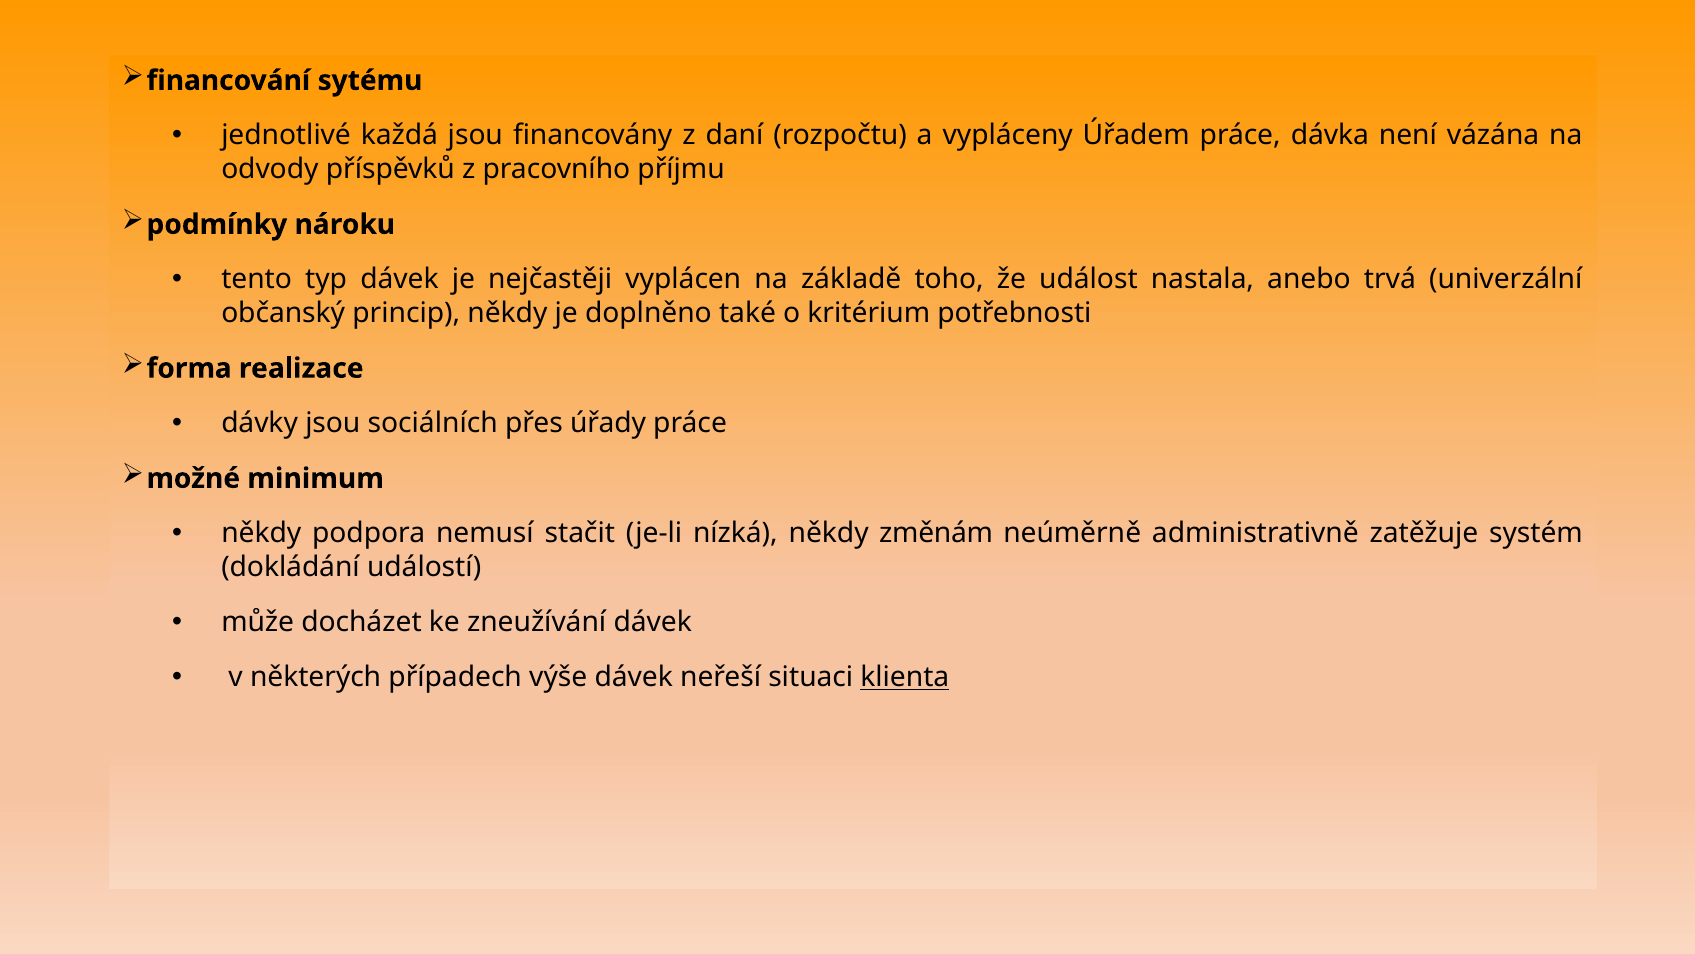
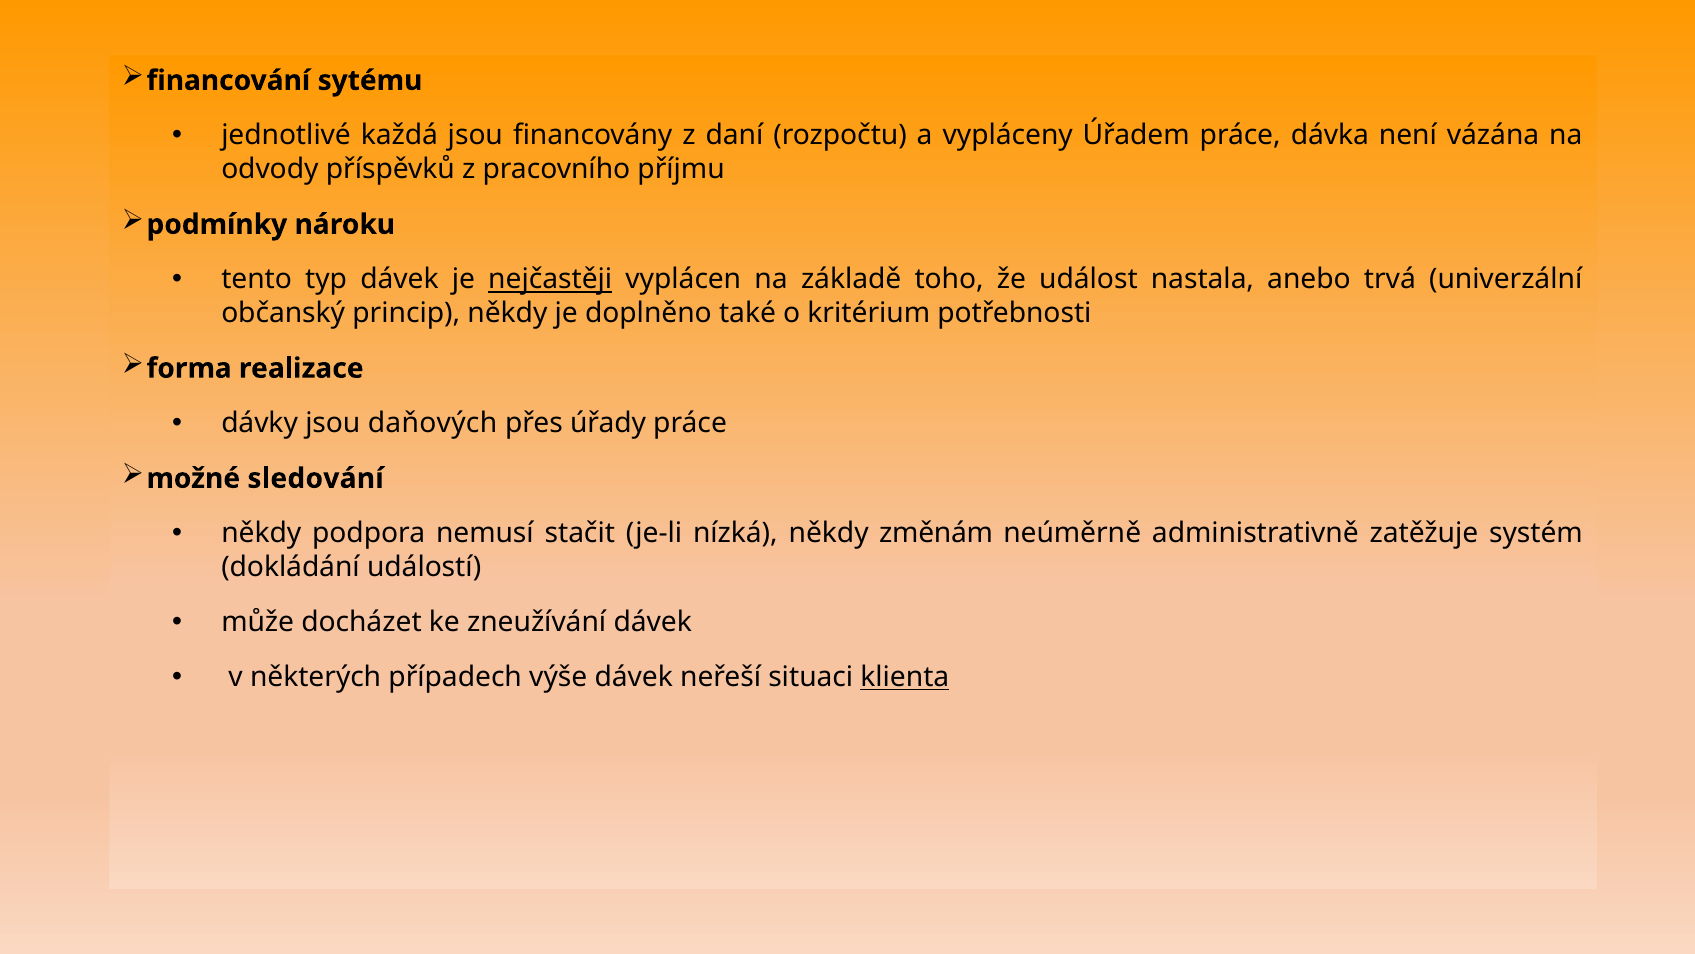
nejčastěji underline: none -> present
sociálních: sociálních -> daňových
minimum: minimum -> sledování
